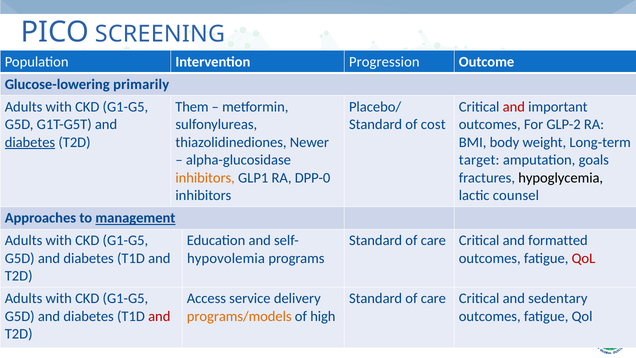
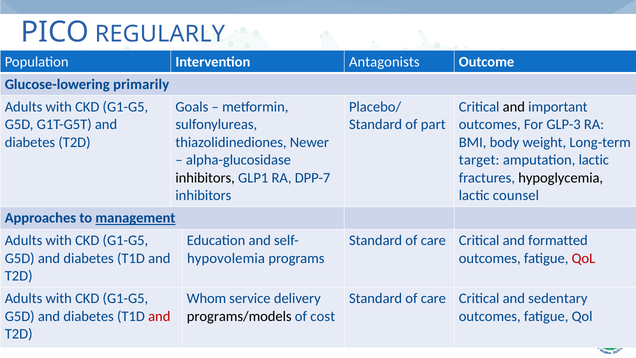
SCREENING: SCREENING -> REGULARLY
Progression: Progression -> Antagonists
Them: Them -> Goals
and at (514, 107) colour: red -> black
cost: cost -> part
GLP-2: GLP-2 -> GLP-3
diabetes at (30, 142) underline: present -> none
amputation goals: goals -> lactic
inhibitors at (205, 178) colour: orange -> black
DPP-0: DPP-0 -> DPP-7
Access: Access -> Whom
programs/models colour: orange -> black
high: high -> cost
